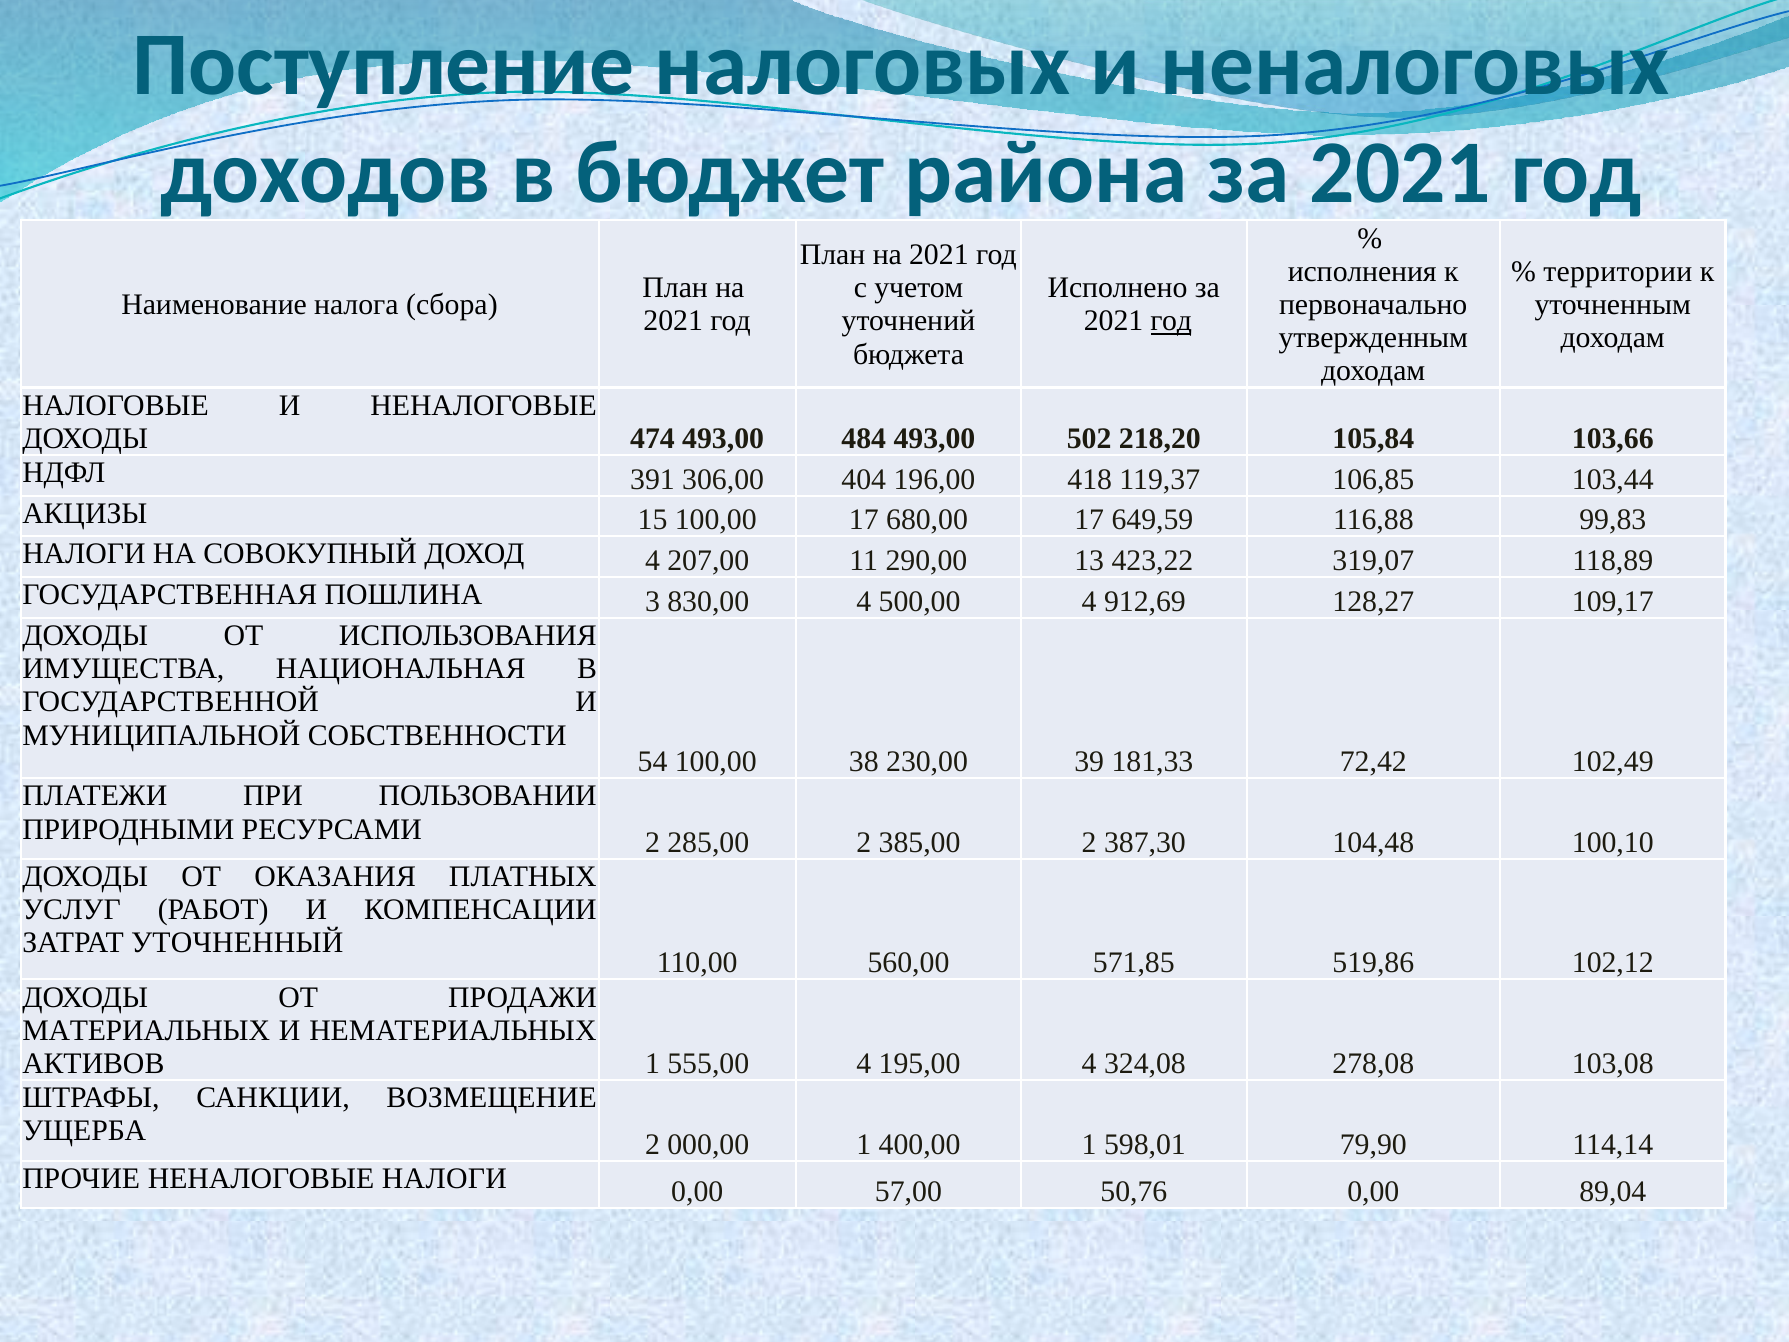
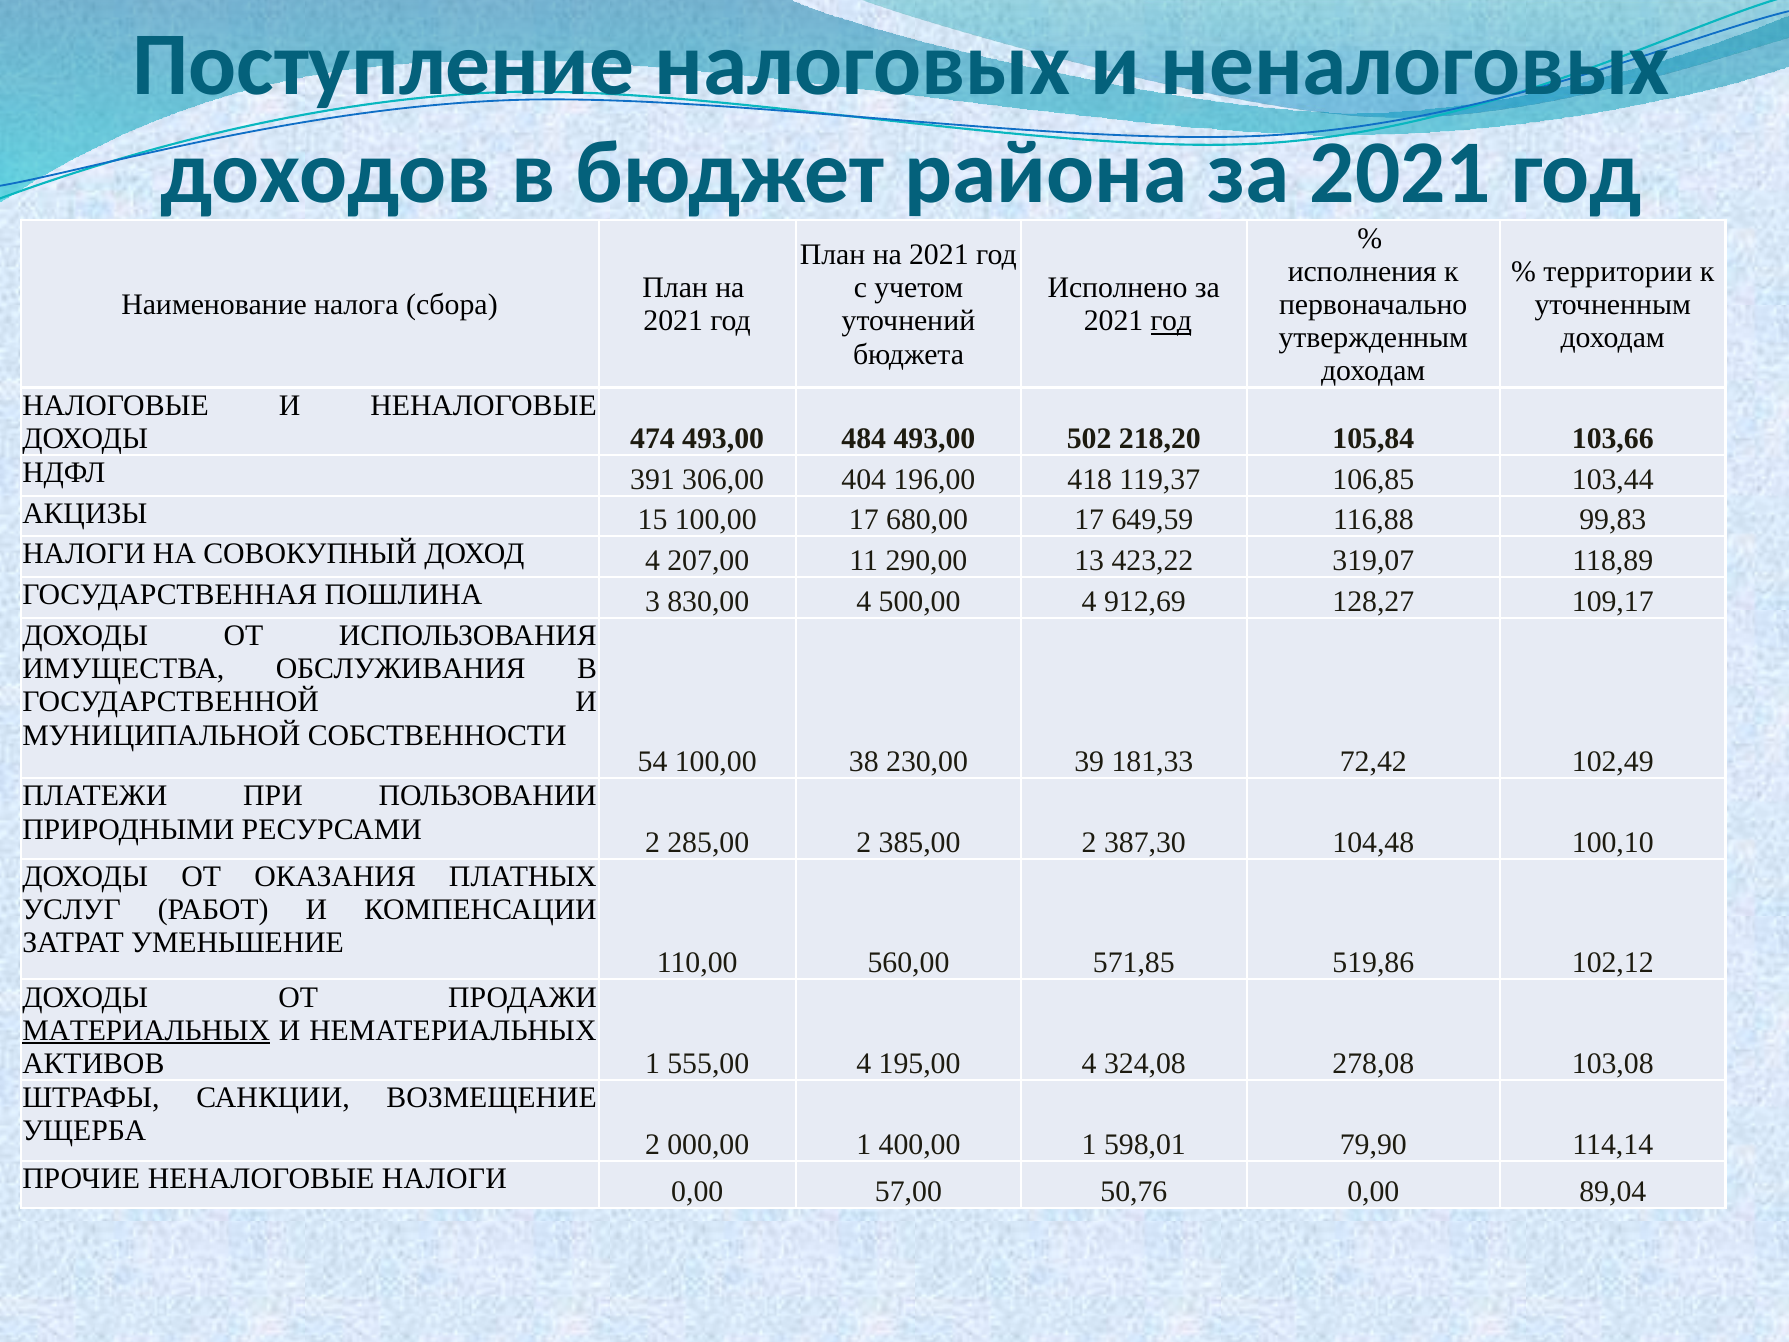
НАЦИОНАЛЬНАЯ: НАЦИОНАЛЬНАЯ -> ОБСЛУЖИВАНИЯ
УТОЧНЕННЫЙ: УТОЧНЕННЫЙ -> УМЕНЬШЕНИЕ
МАТЕРИАЛЬНЫХ underline: none -> present
